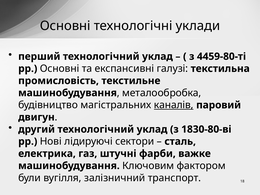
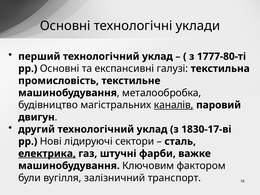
4459-80-ті: 4459-80-ті -> 1777-80-ті
1830-80-ві: 1830-80-ві -> 1830-17-ві
електрика underline: none -> present
